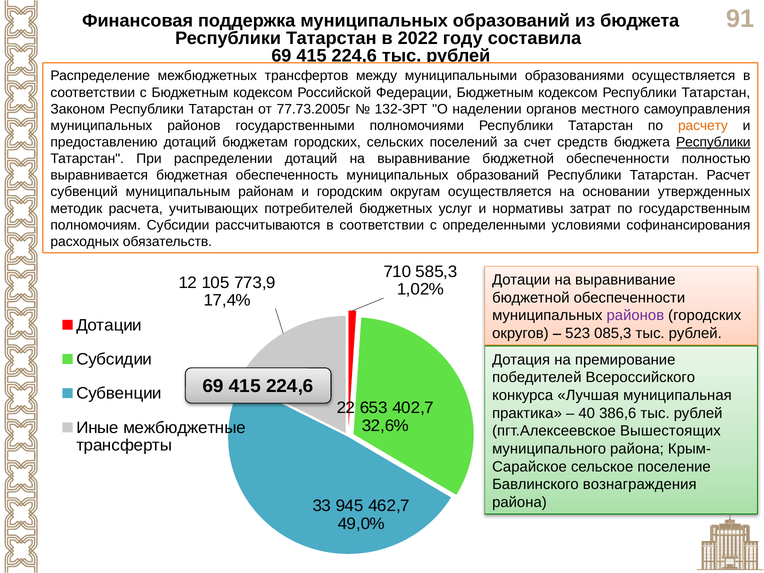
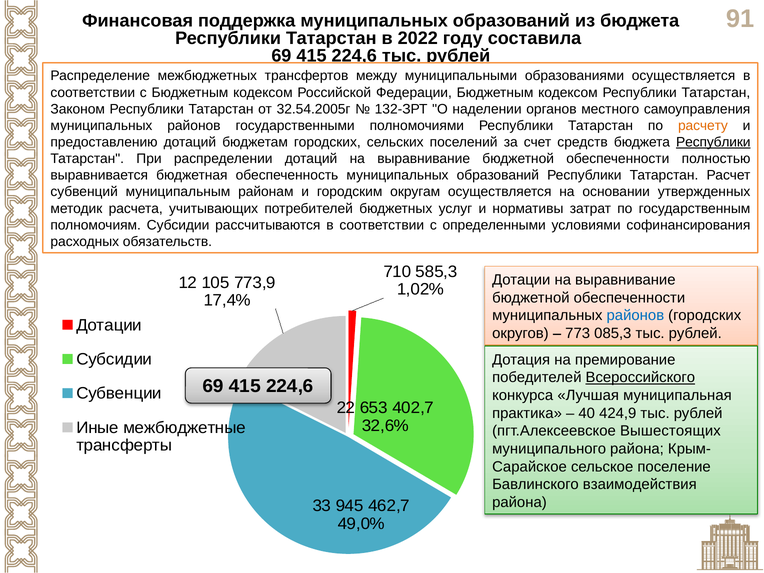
77.73.2005г: 77.73.2005г -> 32.54.2005г
районов at (635, 316) colour: purple -> blue
523: 523 -> 773
Всероссийского underline: none -> present
386,6: 386,6 -> 424,9
вознаграждения: вознаграждения -> взаимодействия
